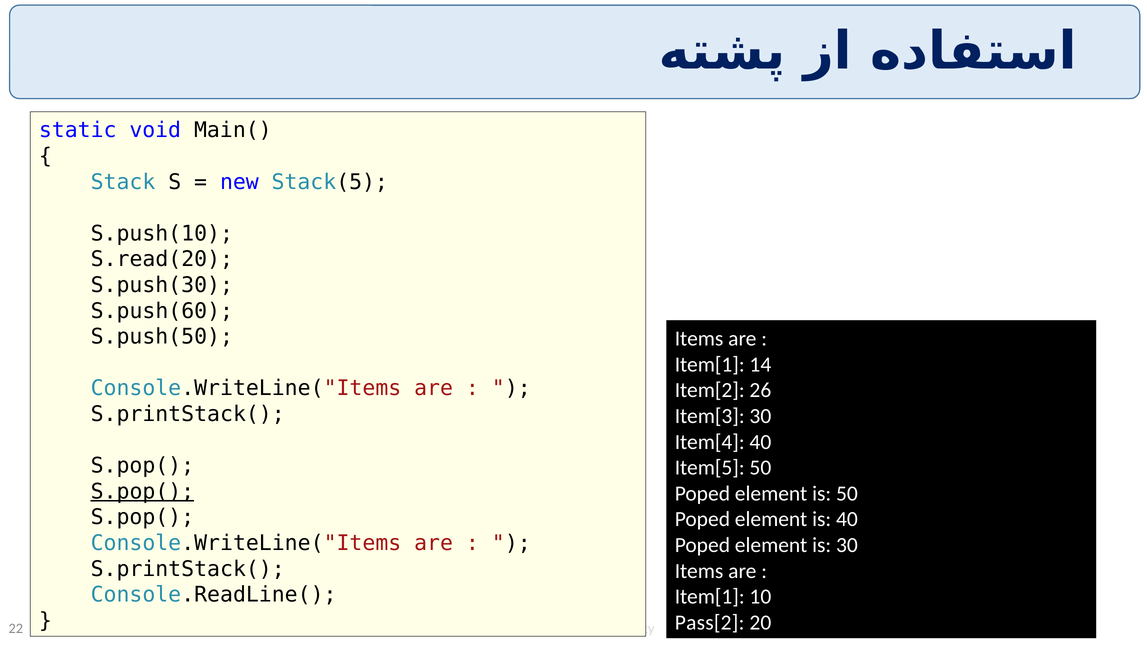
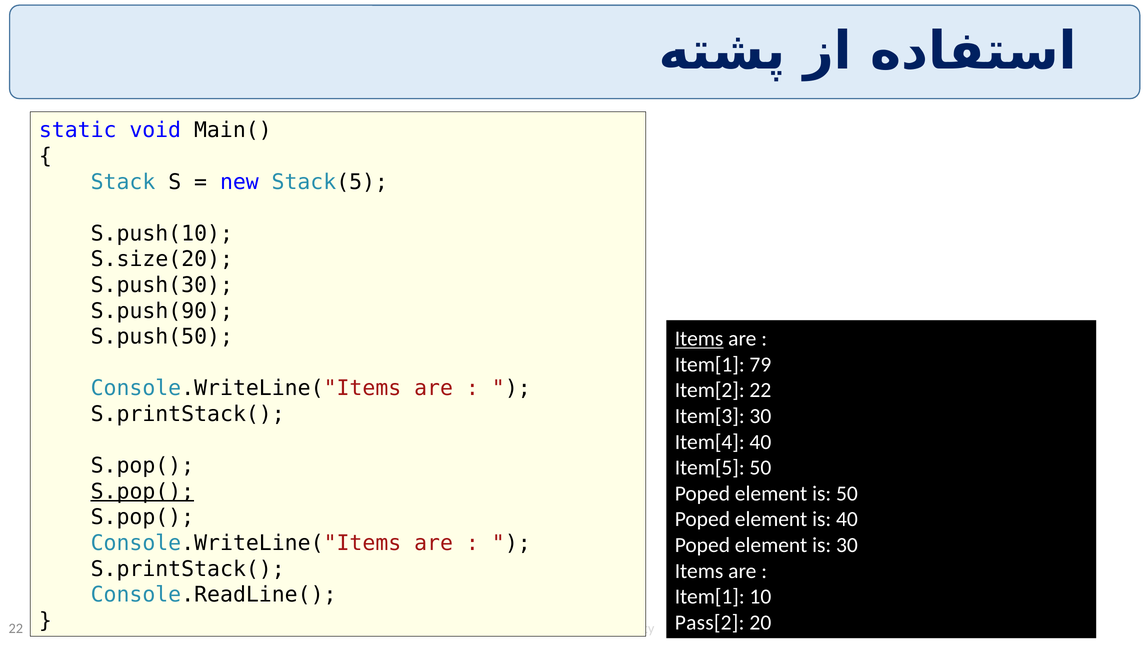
S.read(20: S.read(20 -> S.size(20
S.push(60: S.push(60 -> S.push(90
Items at (699, 339) underline: none -> present
14: 14 -> 79
Item[2 26: 26 -> 22
